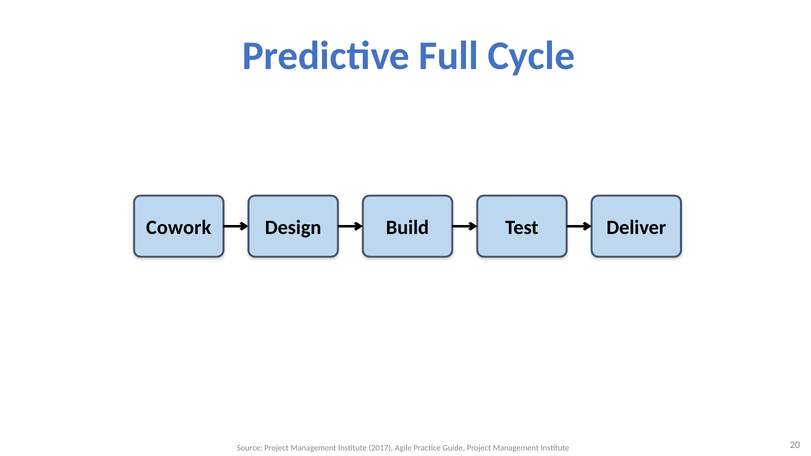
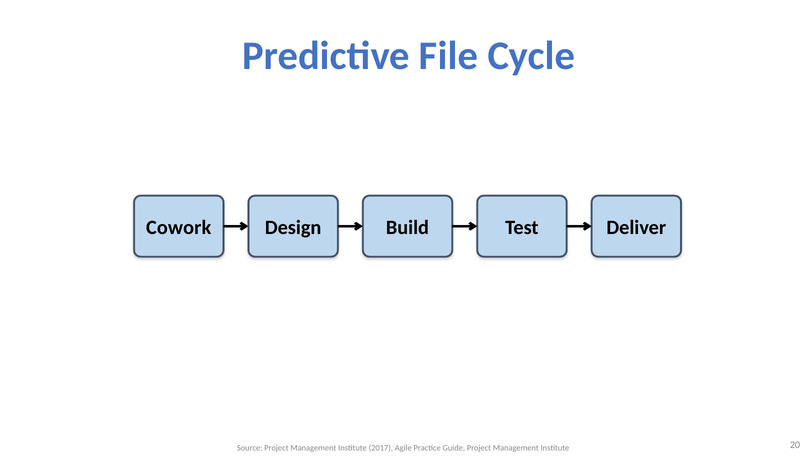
Full: Full -> File
